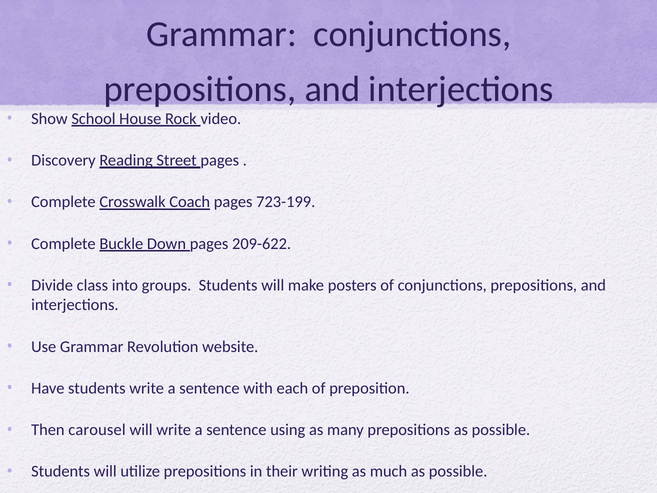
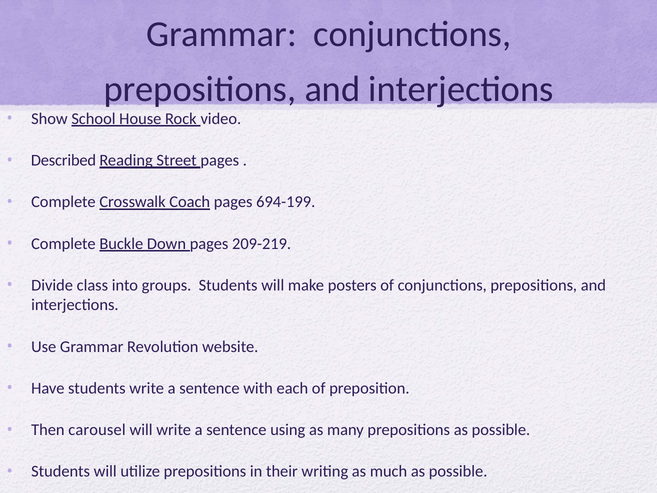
Discovery: Discovery -> Described
723-199: 723-199 -> 694-199
209-622: 209-622 -> 209-219
